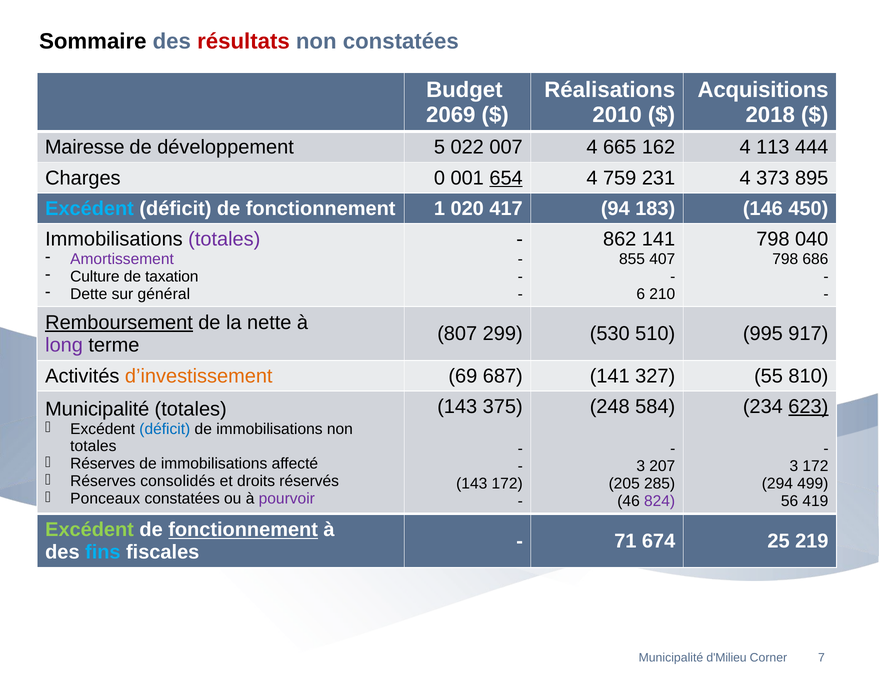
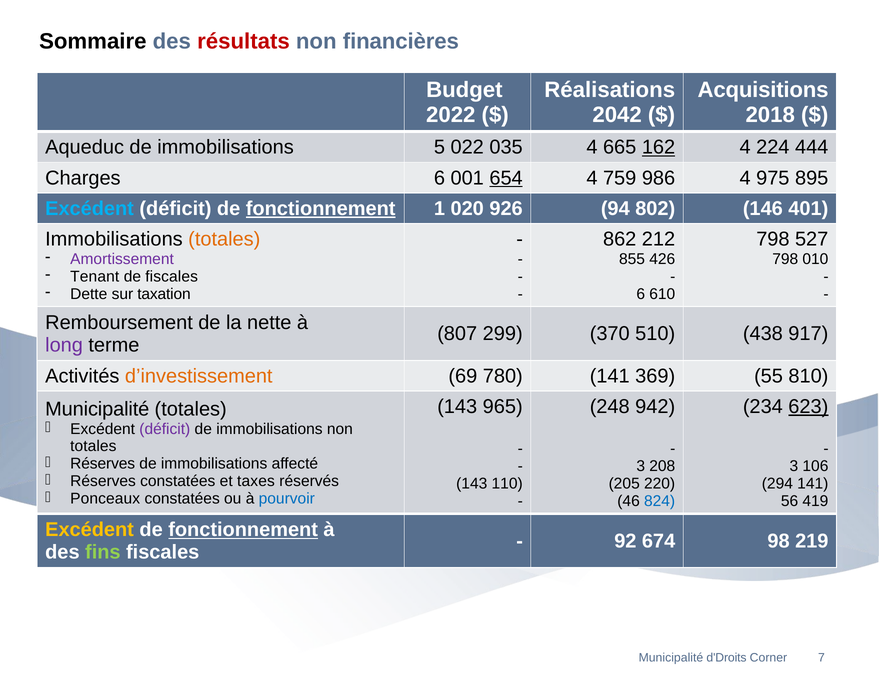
non constatées: constatées -> financières
2069: 2069 -> 2022
2010: 2010 -> 2042
Mairesse: Mairesse -> Aqueduc
développement at (226, 147): développement -> immobilisations
007: 007 -> 035
162 underline: none -> present
113: 113 -> 224
Charges 0: 0 -> 6
231: 231 -> 986
373: 373 -> 975
fonctionnement at (321, 208) underline: none -> present
417: 417 -> 926
183: 183 -> 802
450: 450 -> 401
totales at (224, 239) colour: purple -> orange
862 141: 141 -> 212
040: 040 -> 527
407: 407 -> 426
686: 686 -> 010
Culture: Culture -> Tenant
de taxation: taxation -> fiscales
général: général -> taxation
210: 210 -> 610
Remboursement underline: present -> none
530: 530 -> 370
995: 995 -> 438
687: 687 -> 780
327: 327 -> 369
375: 375 -> 965
584: 584 -> 942
déficit at (165, 428) colour: blue -> purple
207: 207 -> 208
3 172: 172 -> 106
Réserves consolidés: consolidés -> constatées
droits: droits -> taxes
143 172: 172 -> 110
285: 285 -> 220
294 499: 499 -> 141
pourvoir colour: purple -> blue
824 colour: purple -> blue
Excédent at (90, 529) colour: light green -> yellow
71: 71 -> 92
25: 25 -> 98
fins colour: light blue -> light green
d'Milieu: d'Milieu -> d'Droits
